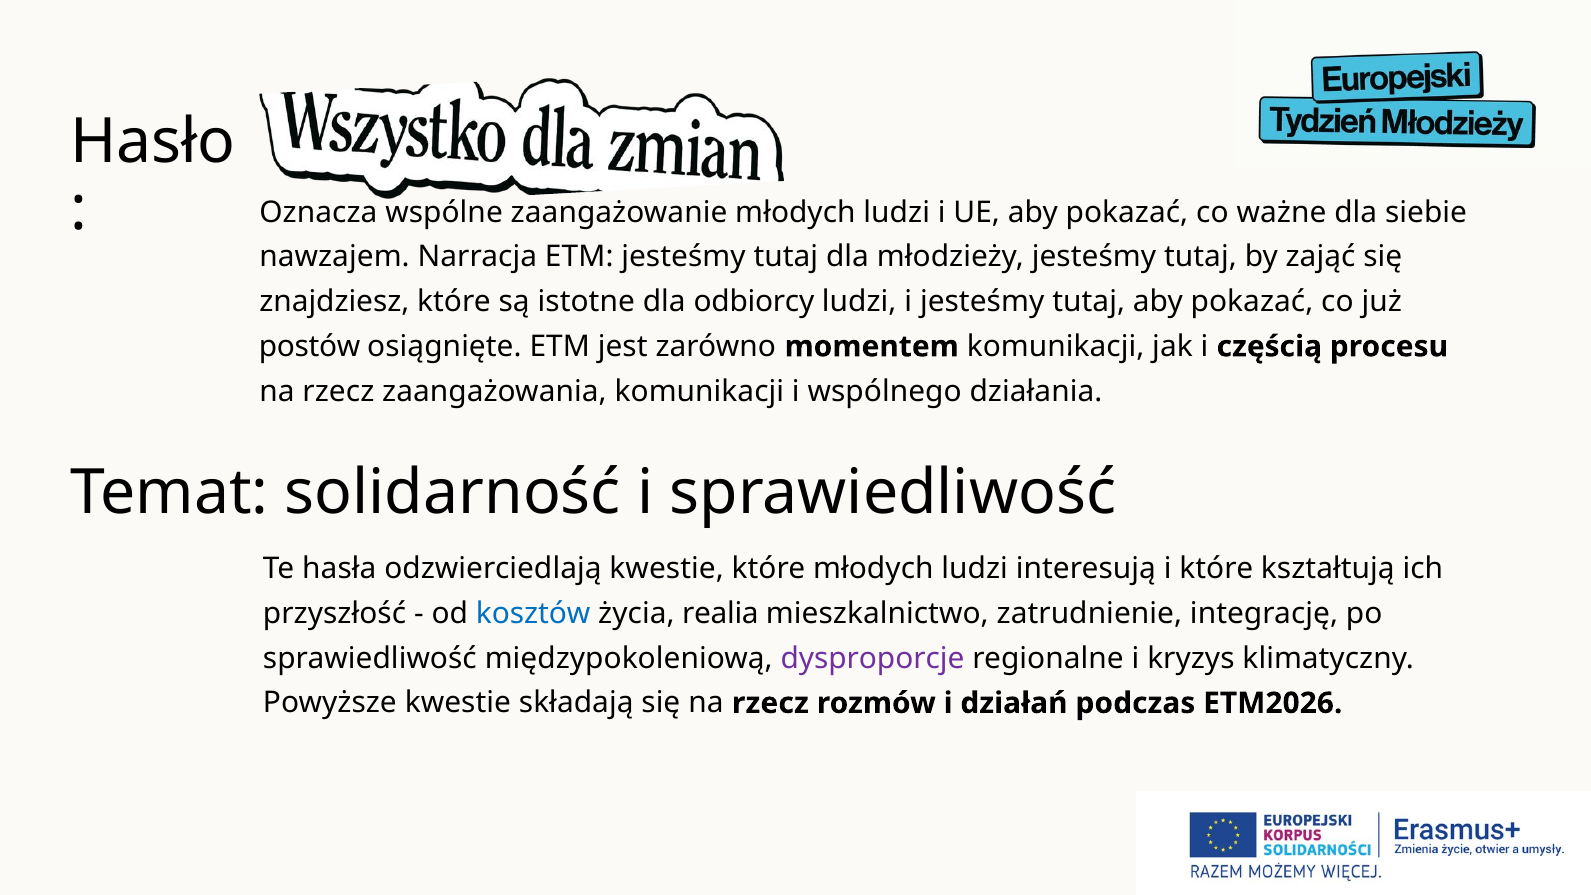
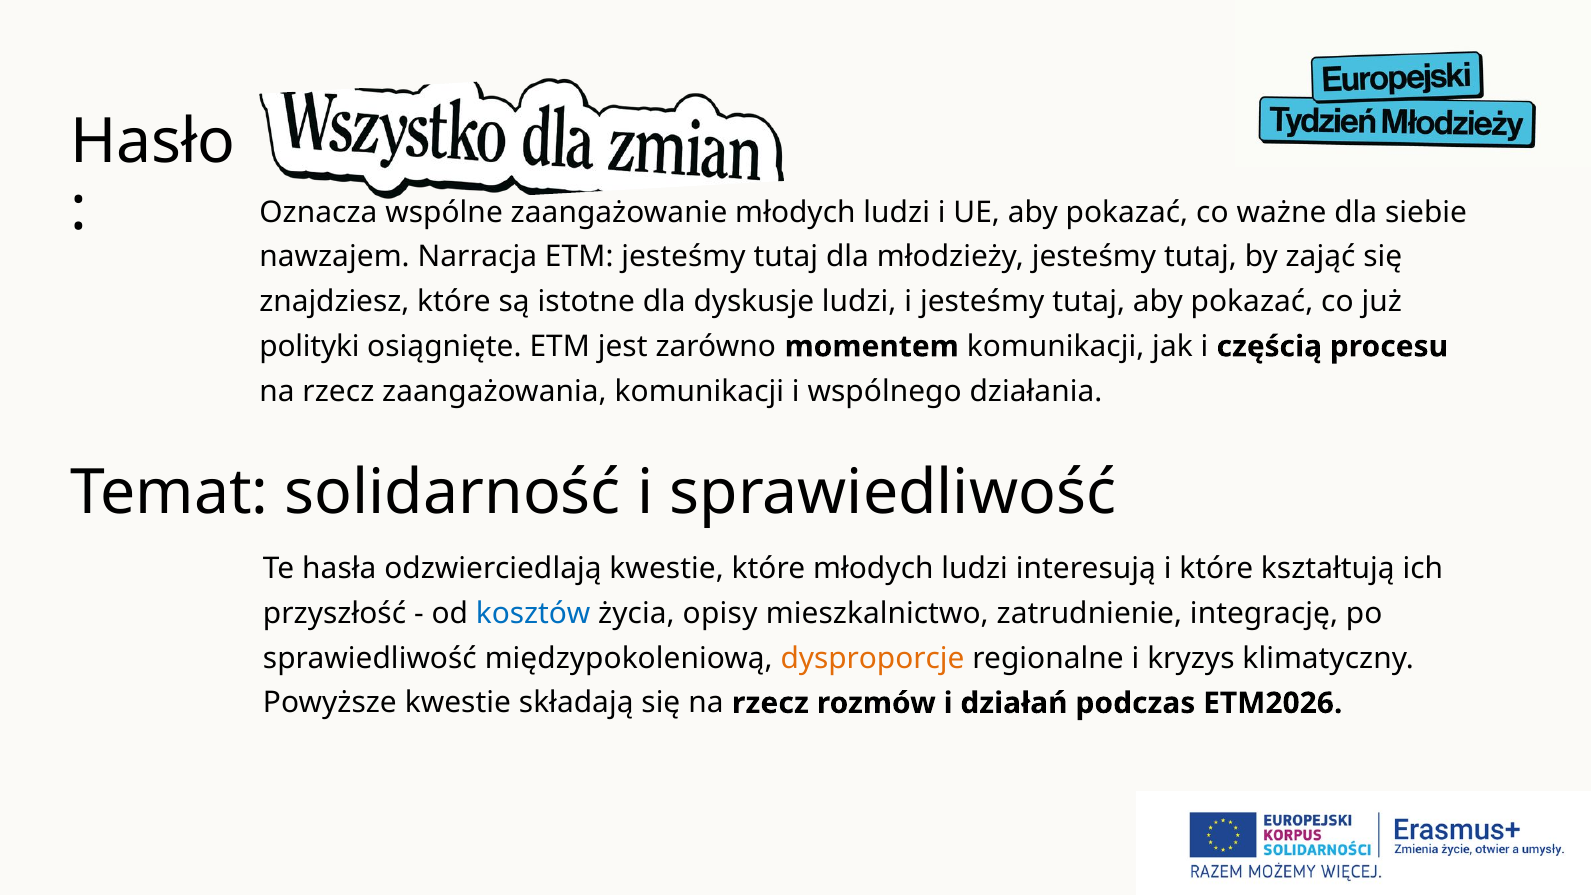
odbiorcy: odbiorcy -> dyskusje
postów: postów -> polityki
realia: realia -> opisy
dysproporcje colour: purple -> orange
